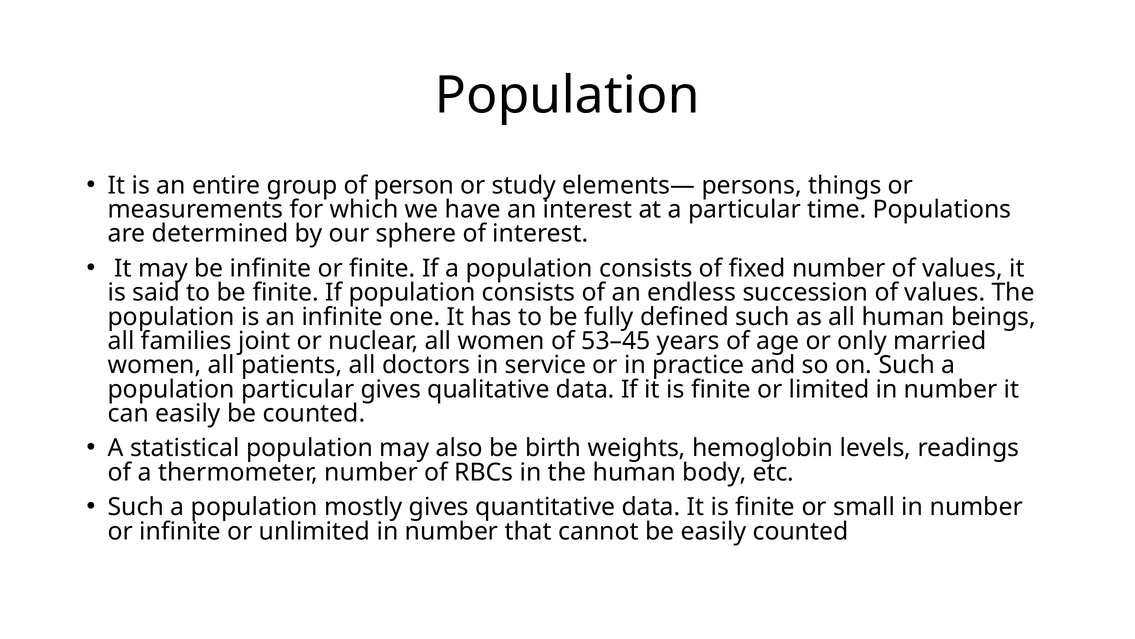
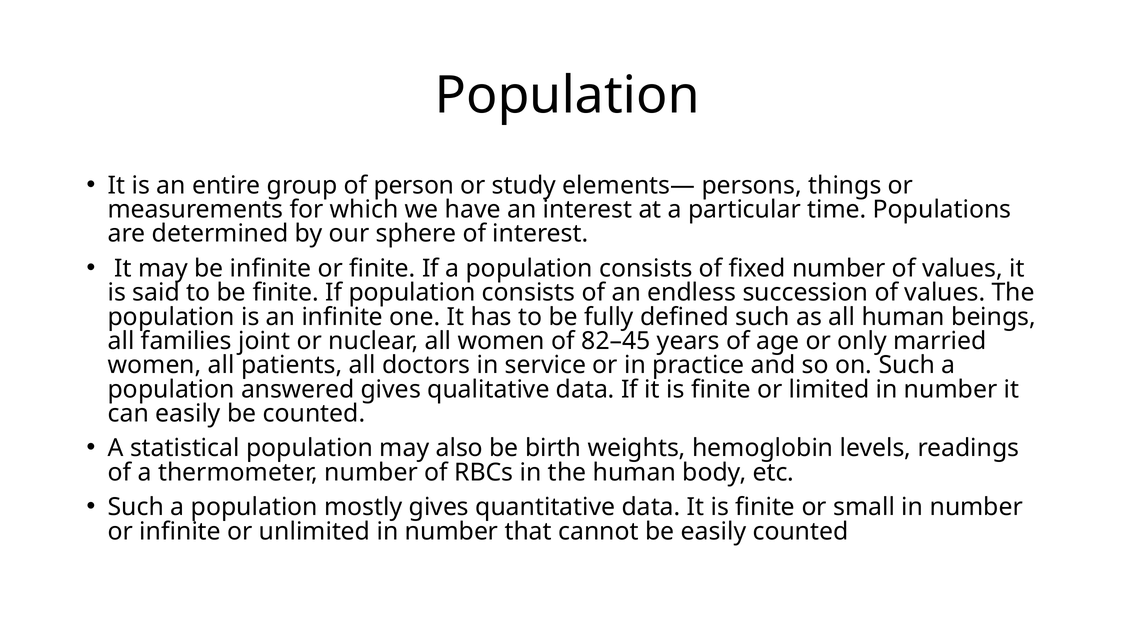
53–45: 53–45 -> 82–45
population particular: particular -> answered
